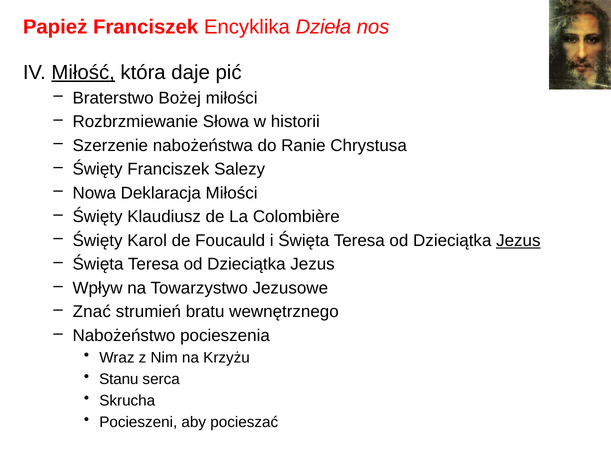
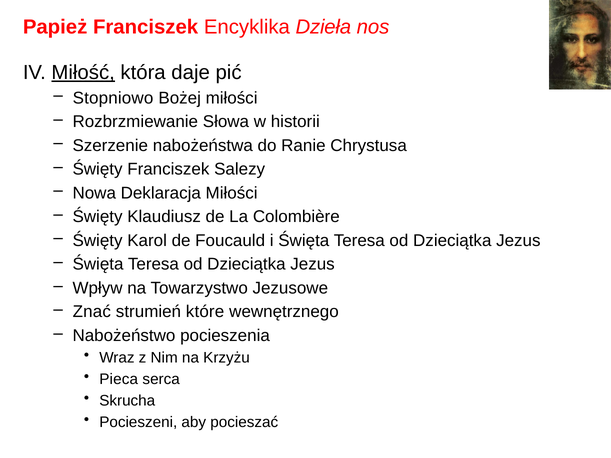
Braterstwo: Braterstwo -> Stopniowo
Jezus at (518, 241) underline: present -> none
bratu: bratu -> które
Stanu: Stanu -> Pieca
